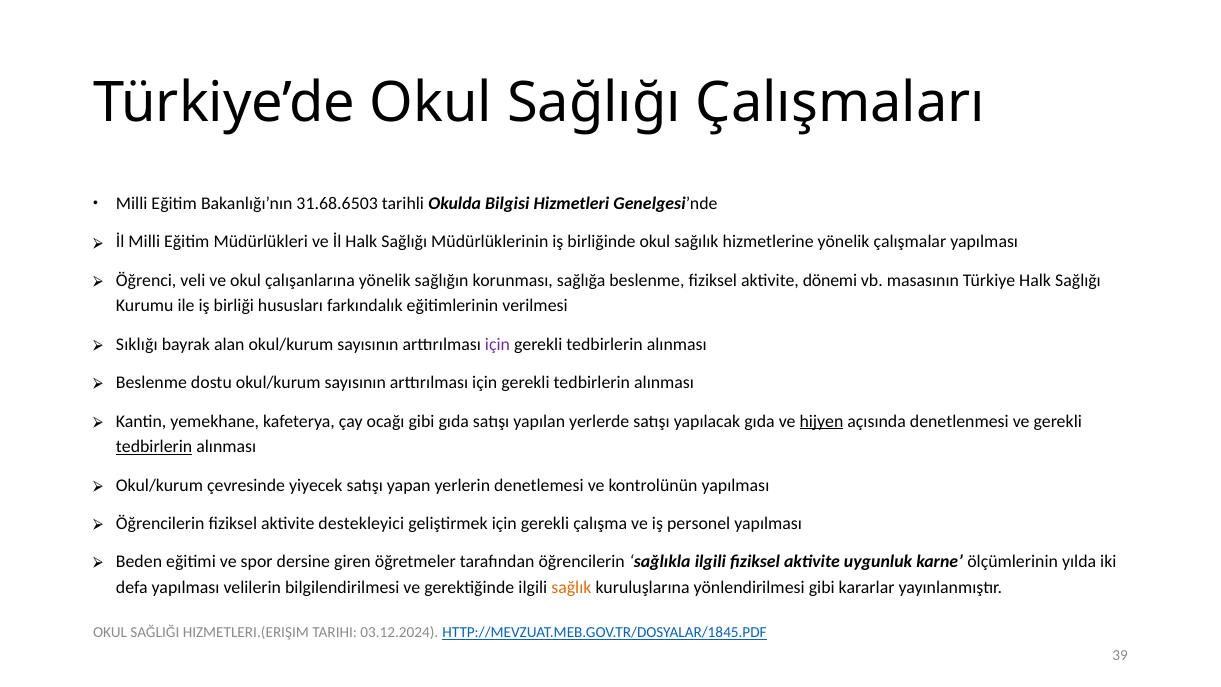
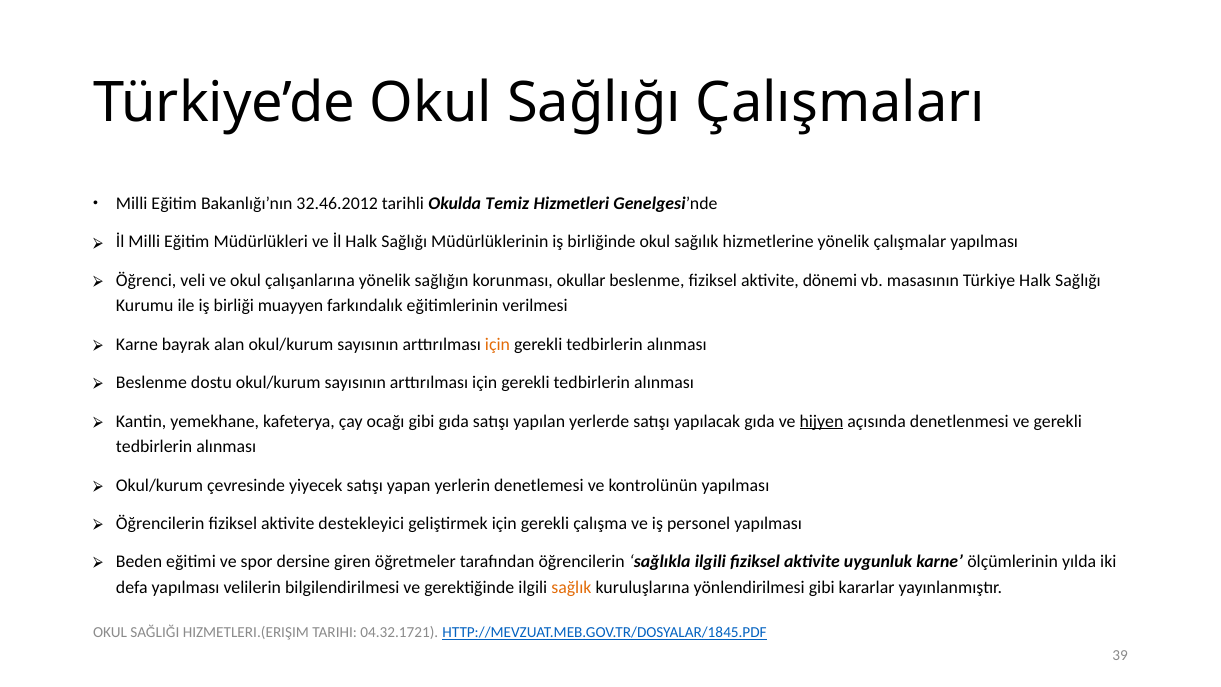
31.68.6503: 31.68.6503 -> 32.46.2012
Bilgisi: Bilgisi -> Temiz
sağlığa: sağlığa -> okullar
hususları: hususları -> muayyen
Sıklığı at (137, 344): Sıklığı -> Karne
için at (498, 344) colour: purple -> orange
tedbirlerin at (154, 447) underline: present -> none
03.12.2024: 03.12.2024 -> 04.32.1721
